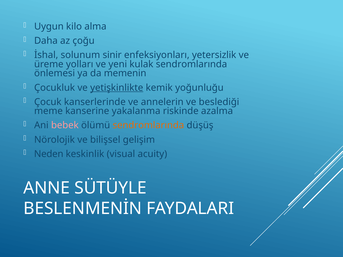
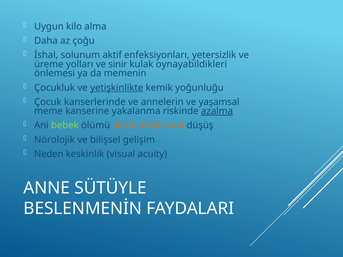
sinir: sinir -> aktif
yeni: yeni -> sinir
kulak sendromlarında: sendromlarında -> oynayabildikleri
beslediği: beslediği -> yaşamsal
azalma underline: none -> present
bebek colour: pink -> light green
